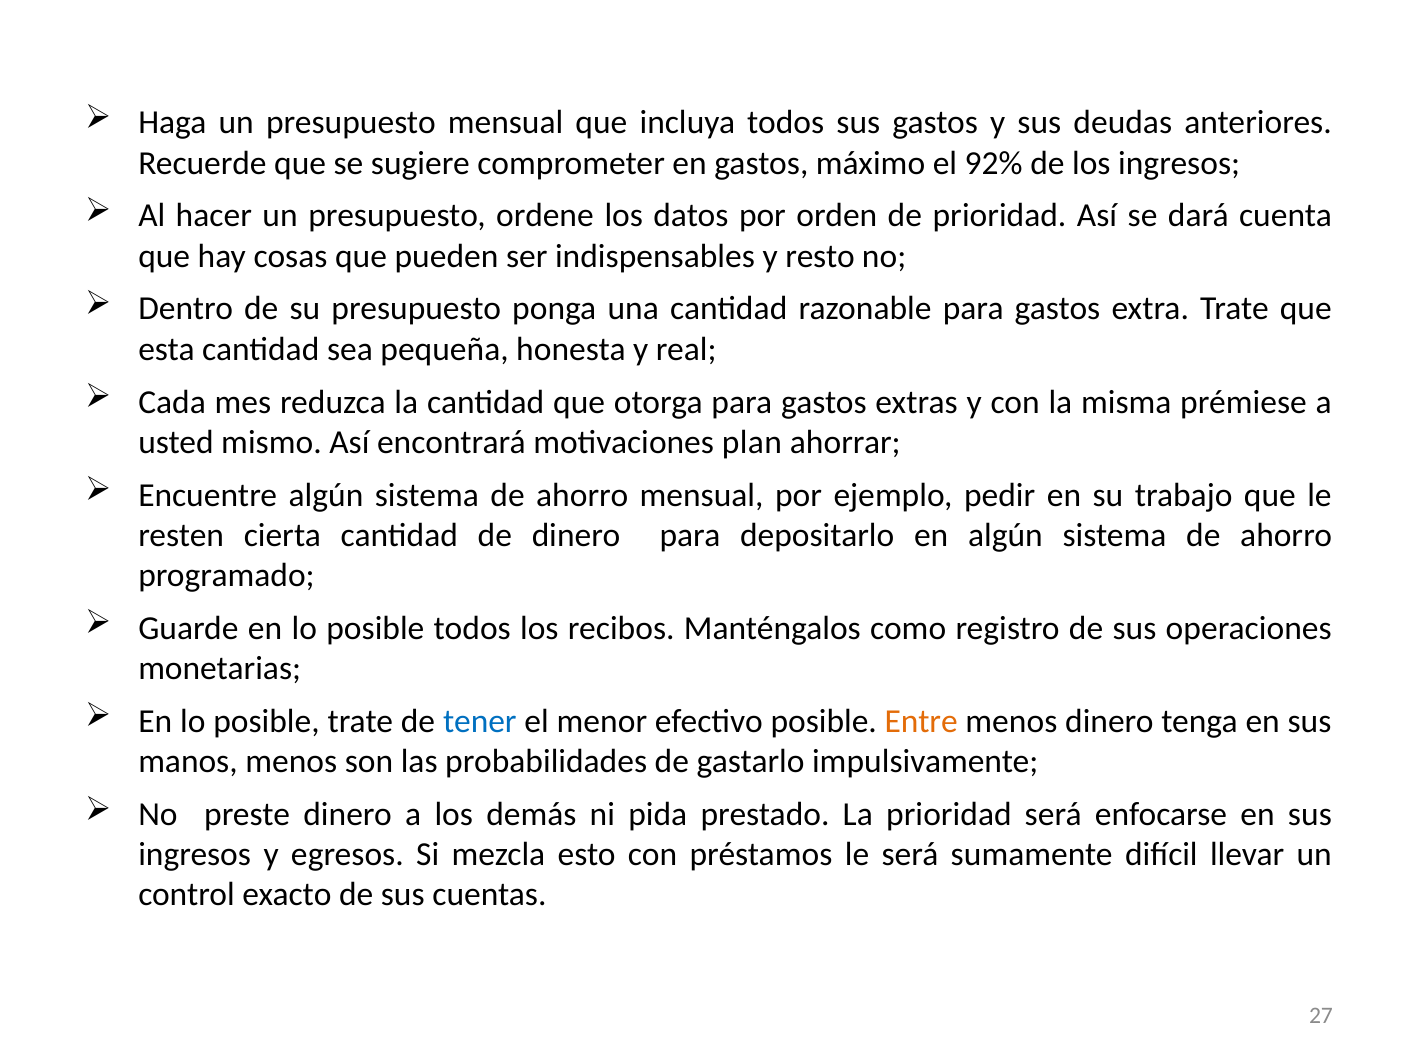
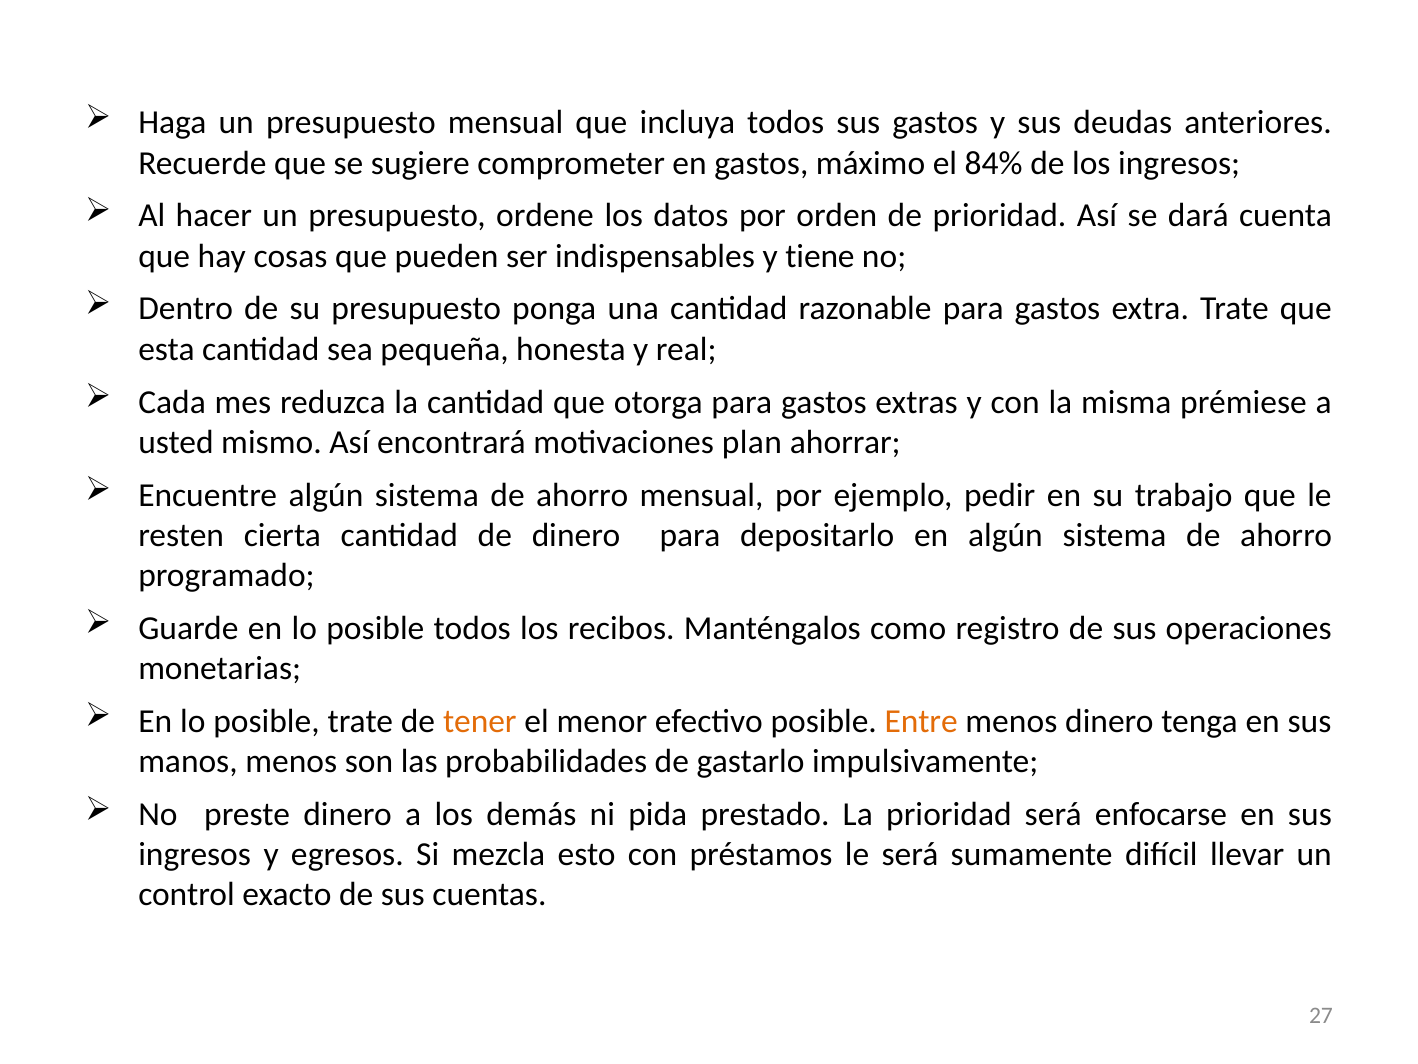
92%: 92% -> 84%
resto: resto -> tiene
tener colour: blue -> orange
